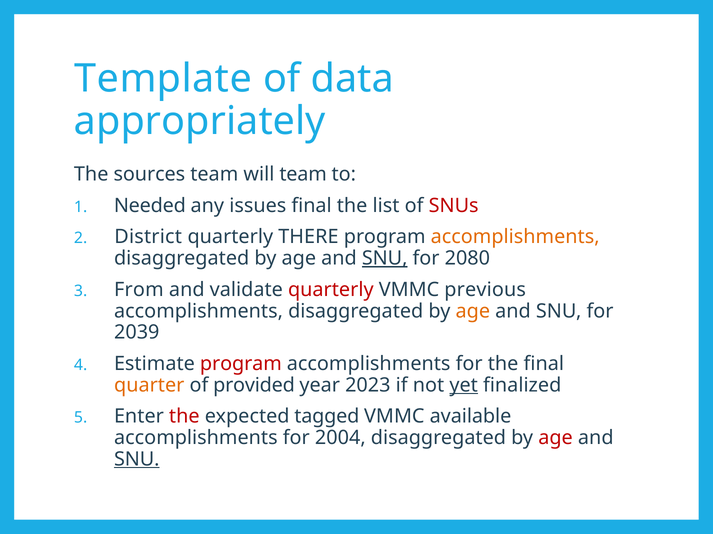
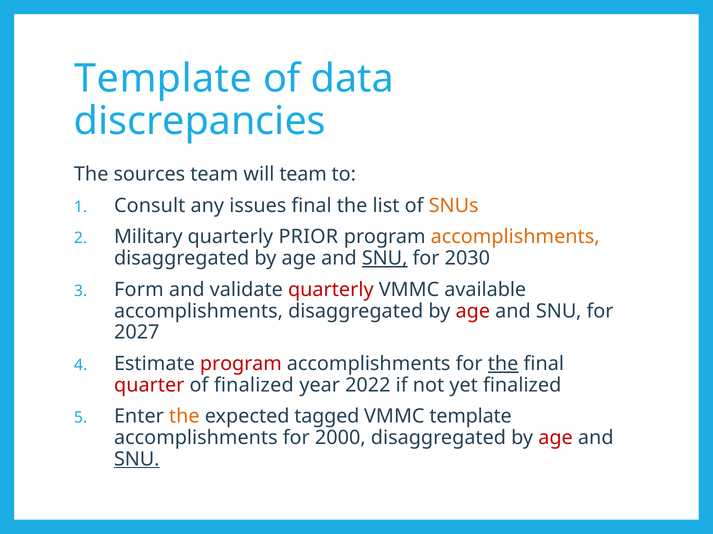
appropriately: appropriately -> discrepancies
Needed: Needed -> Consult
SNUs colour: red -> orange
District: District -> Military
THERE: THERE -> PRIOR
2080: 2080 -> 2030
From: From -> Form
previous: previous -> available
age at (473, 311) colour: orange -> red
2039: 2039 -> 2027
the at (503, 364) underline: none -> present
quarter colour: orange -> red
of provided: provided -> finalized
2023: 2023 -> 2022
yet underline: present -> none
the at (184, 417) colour: red -> orange
VMMC available: available -> template
2004: 2004 -> 2000
